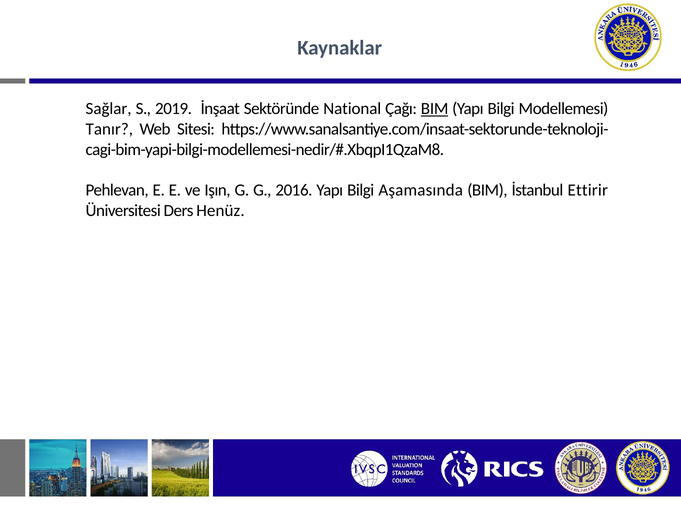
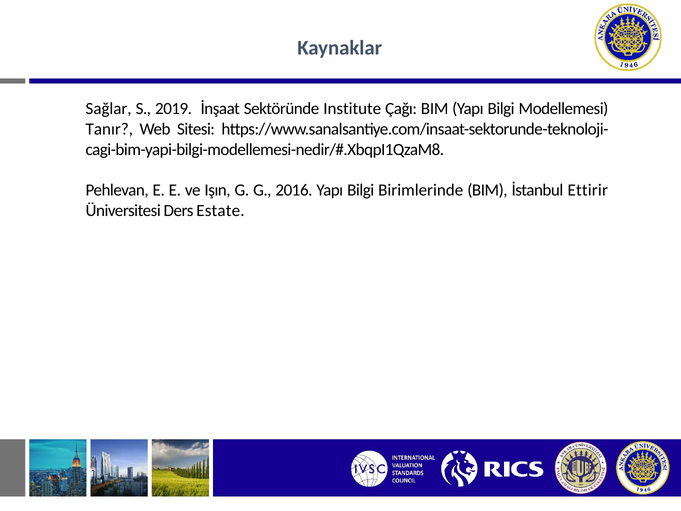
National: National -> Institute
BIM at (435, 108) underline: present -> none
Aşamasında: Aşamasında -> Birimlerinde
Henüz: Henüz -> Estate
